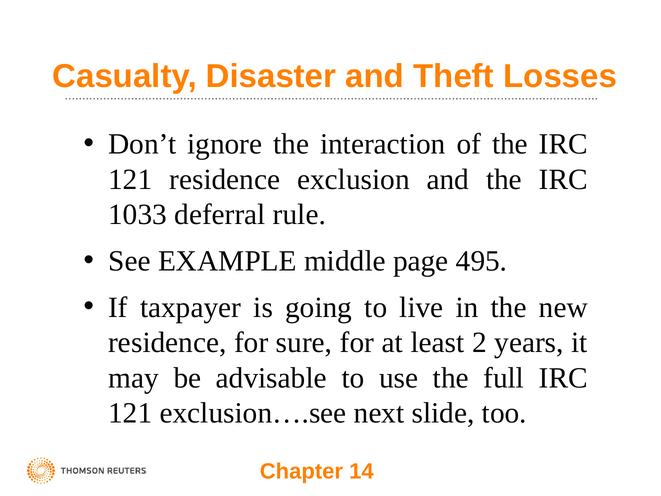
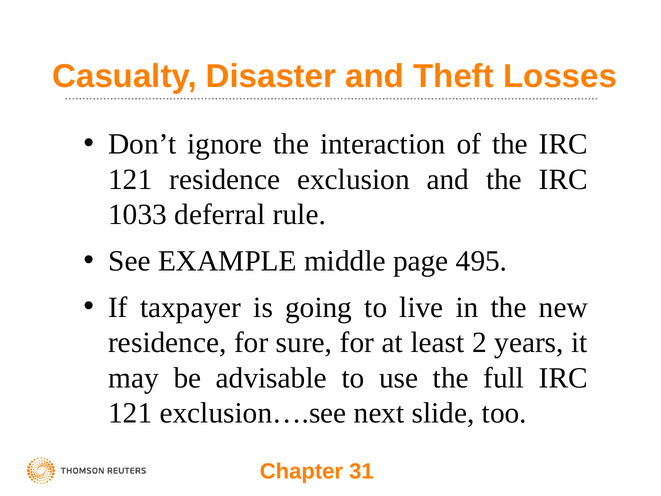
14: 14 -> 31
